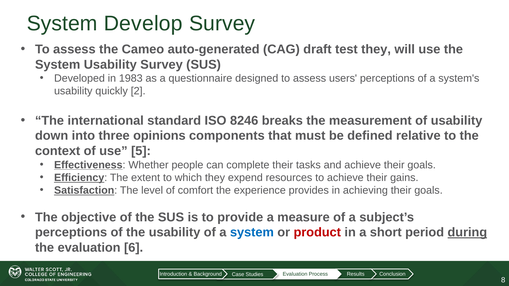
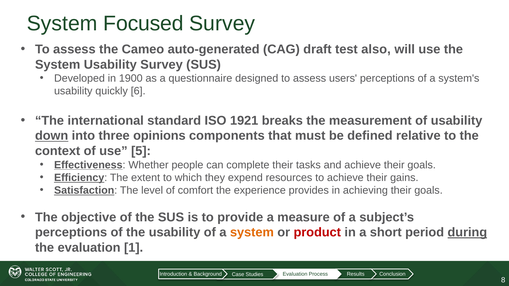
Develop: Develop -> Focused
test they: they -> also
1983: 1983 -> 1900
2: 2 -> 6
8246: 8246 -> 1921
down underline: none -> present
system at (252, 233) colour: blue -> orange
6: 6 -> 1
